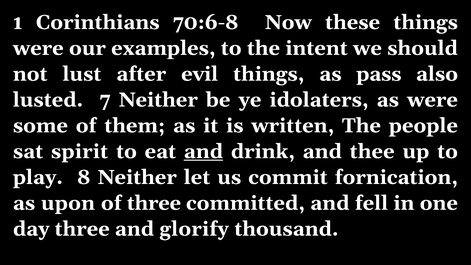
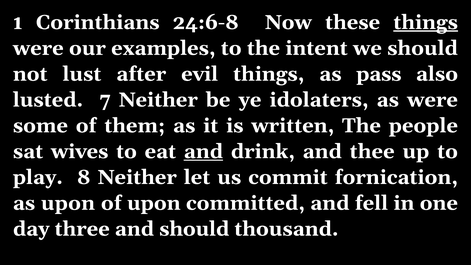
70:6-8: 70:6-8 -> 24:6-8
things at (426, 22) underline: none -> present
spirit: spirit -> wives
of three: three -> upon
and glorify: glorify -> should
